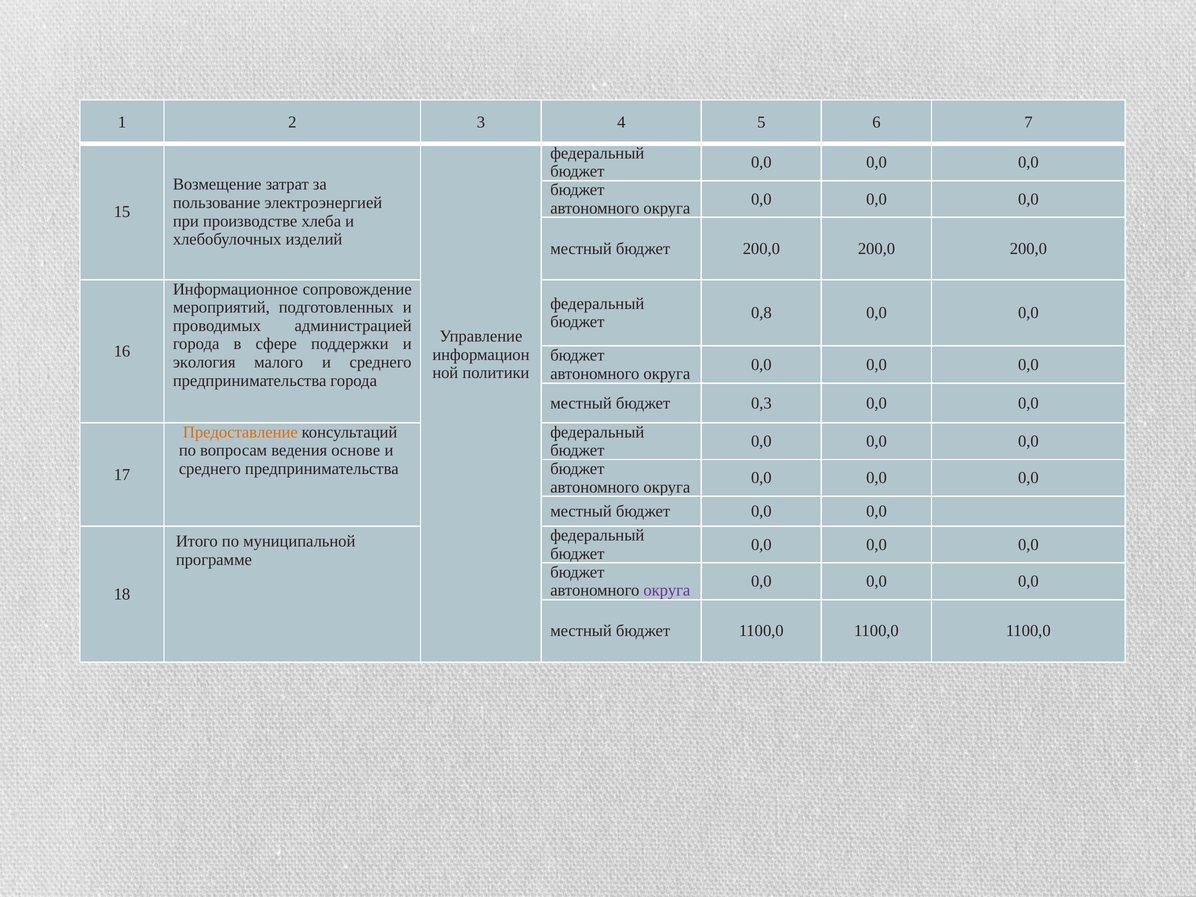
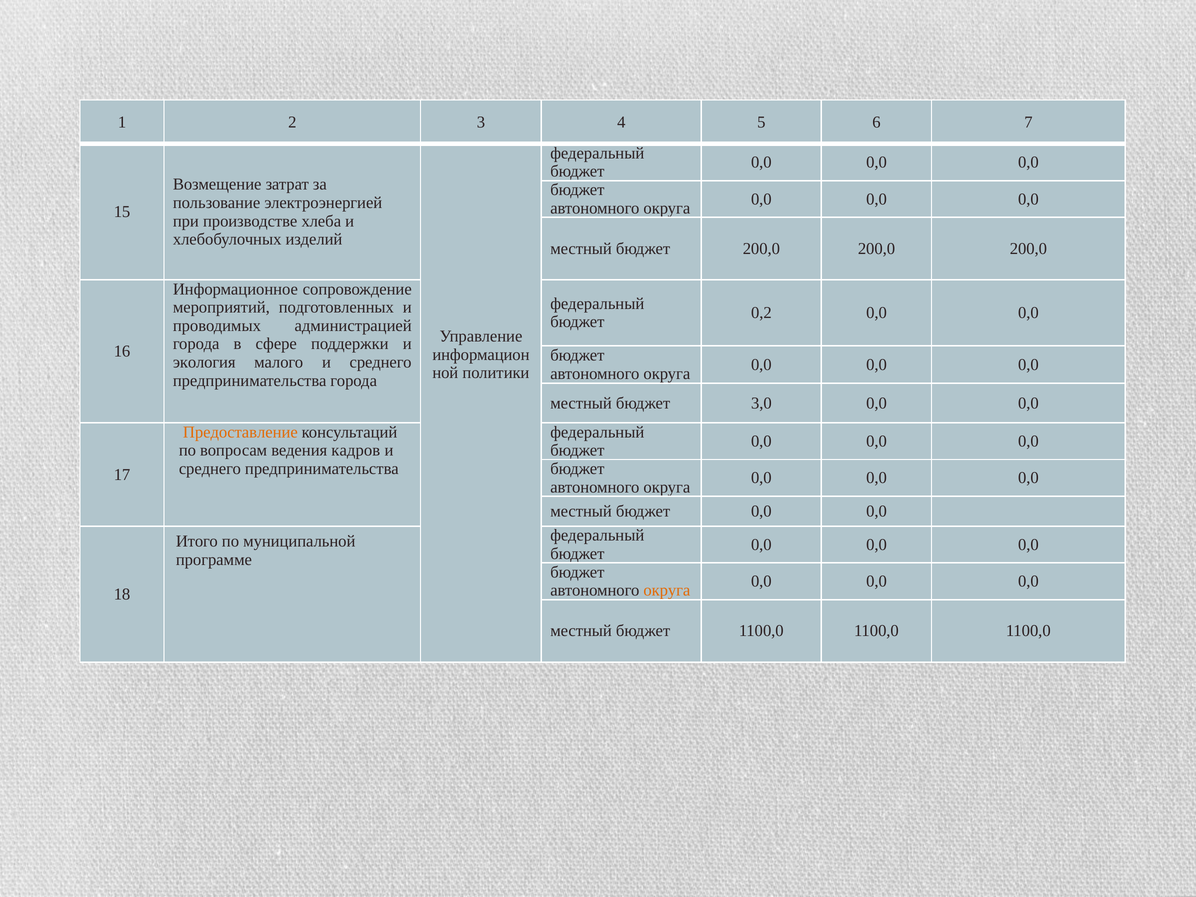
0,8: 0,8 -> 0,2
0,3: 0,3 -> 3,0
основе: основе -> кадров
округа at (667, 590) colour: purple -> orange
